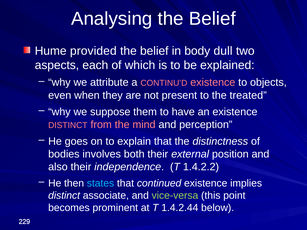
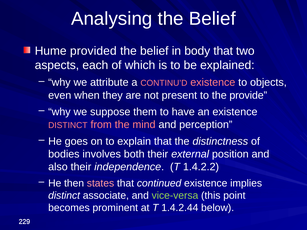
body dull: dull -> that
treated: treated -> provide
states colour: light blue -> pink
